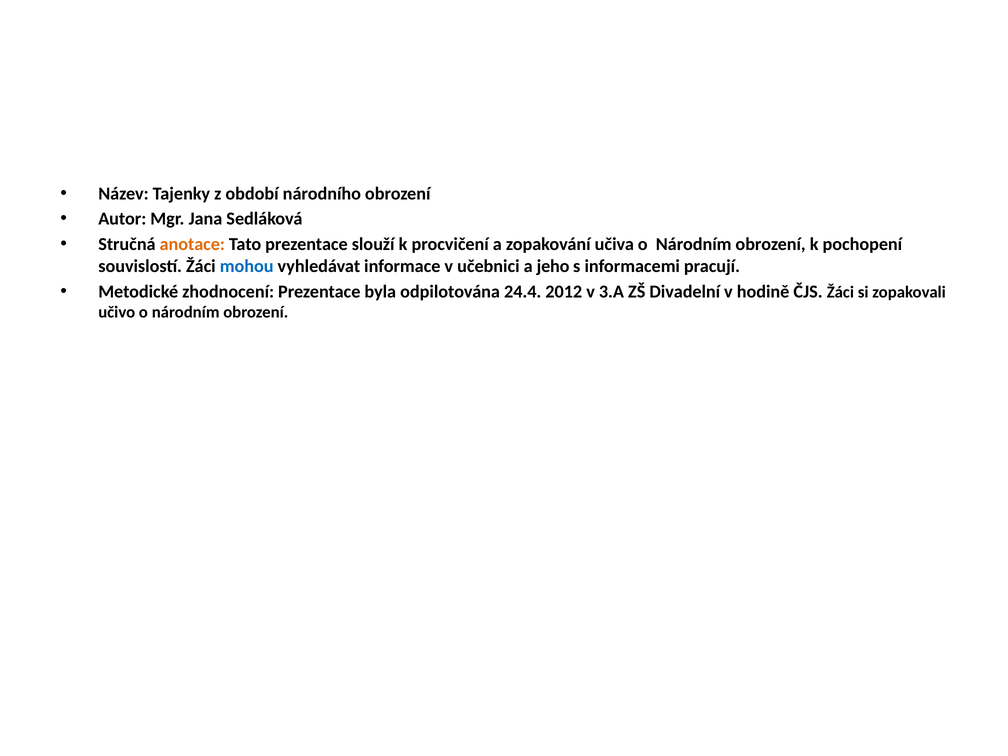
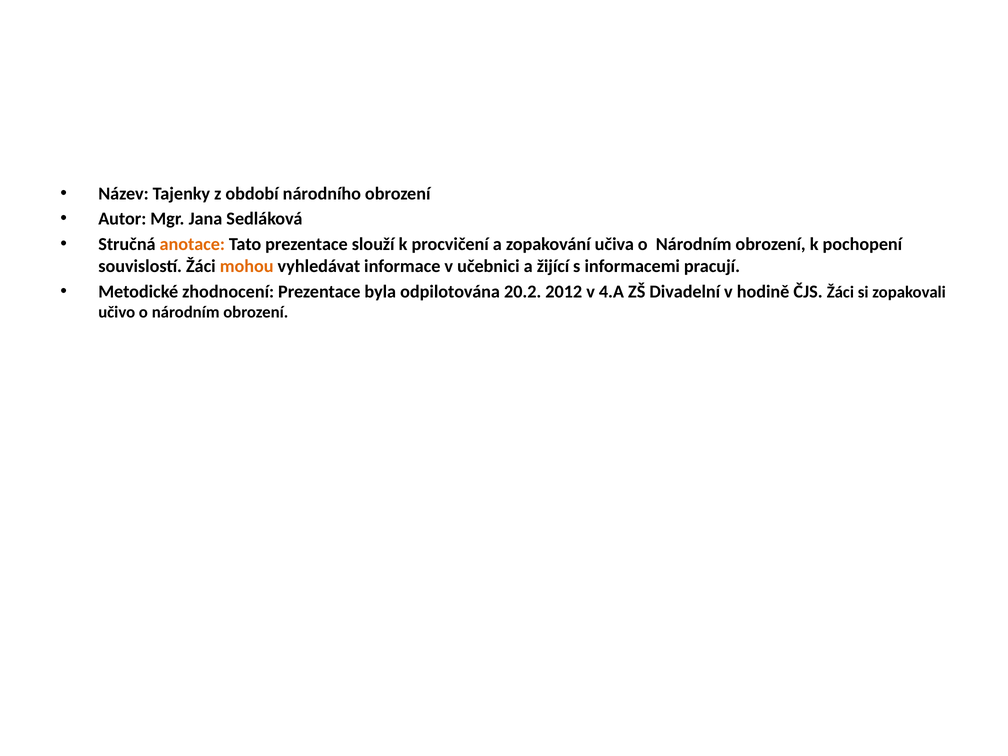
mohou colour: blue -> orange
jeho: jeho -> žijící
24.4: 24.4 -> 20.2
3.A: 3.A -> 4.A
